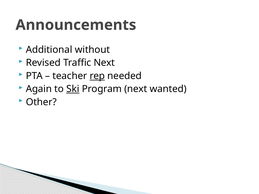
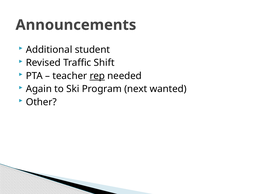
without: without -> student
Traffic Next: Next -> Shift
Ski underline: present -> none
